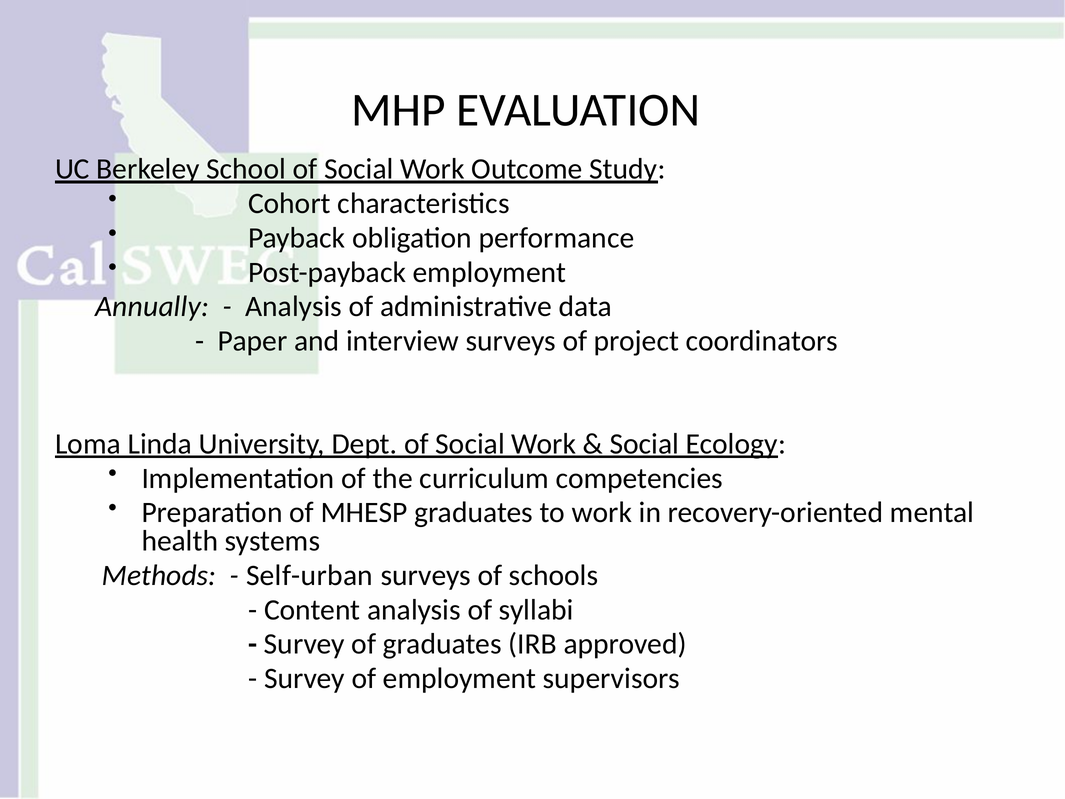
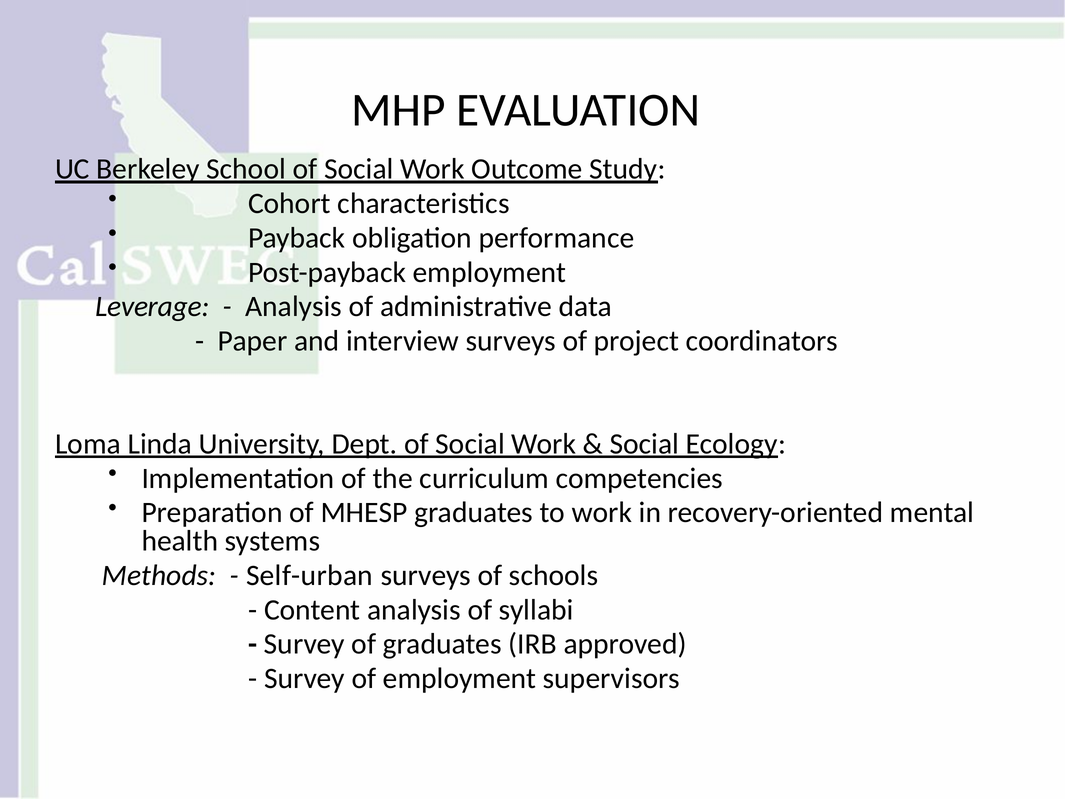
Annually: Annually -> Leverage
